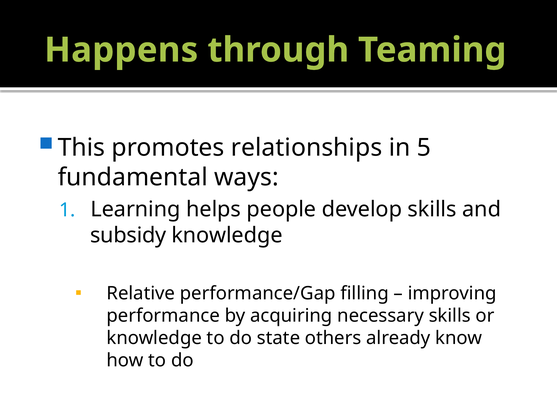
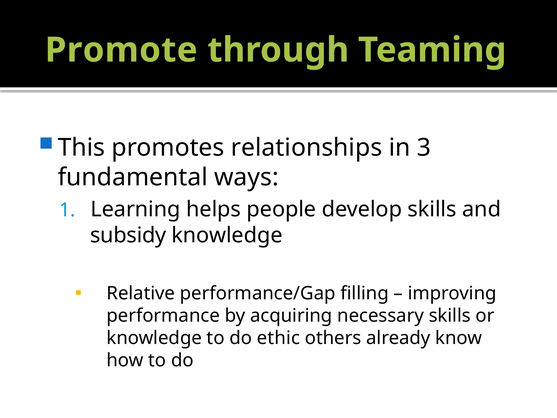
Happens: Happens -> Promote
5: 5 -> 3
state: state -> ethic
